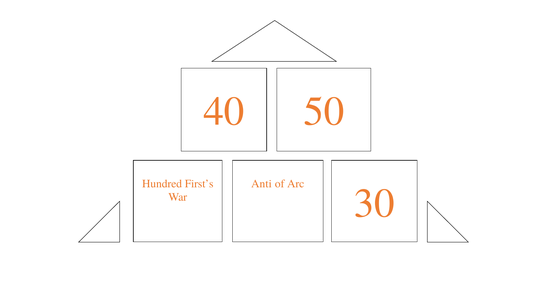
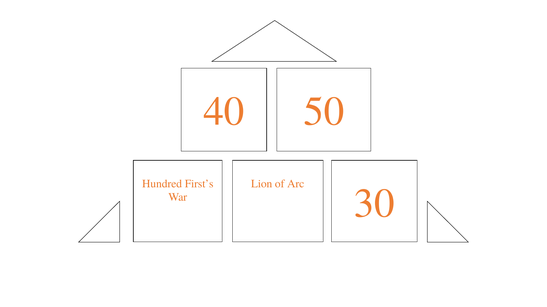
Anti: Anti -> Lion
